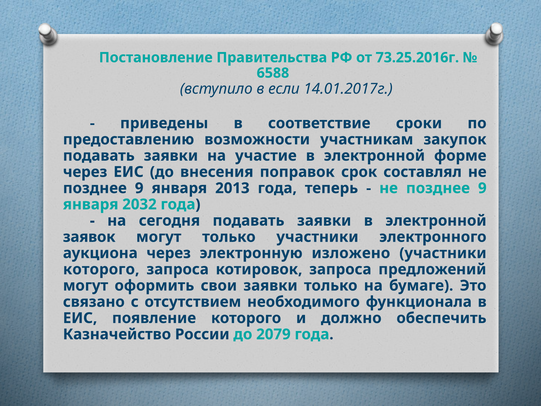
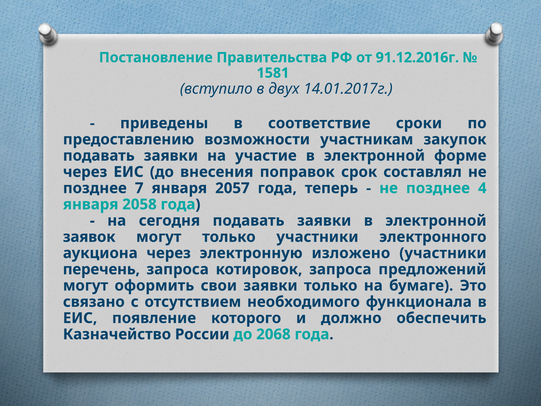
73.25.2016г: 73.25.2016г -> 91.12.2016г
6588: 6588 -> 1581
если: если -> двух
9 at (139, 188): 9 -> 7
2013: 2013 -> 2057
9 at (482, 188): 9 -> 4
2032: 2032 -> 2058
которого at (101, 269): которого -> перечень
2079: 2079 -> 2068
